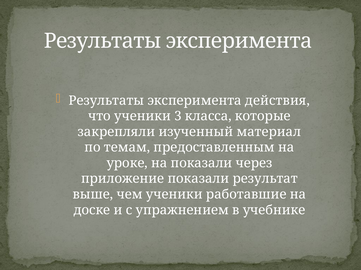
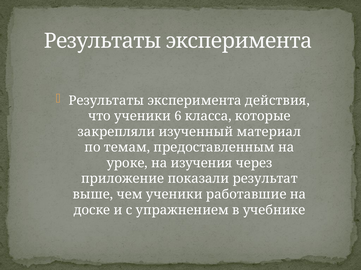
3: 3 -> 6
на показали: показали -> изучения
